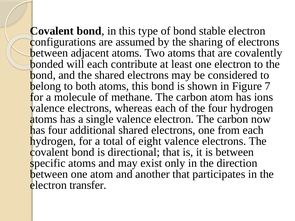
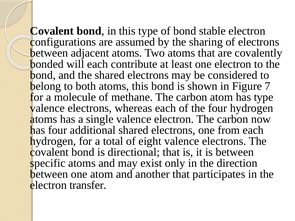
has ions: ions -> type
